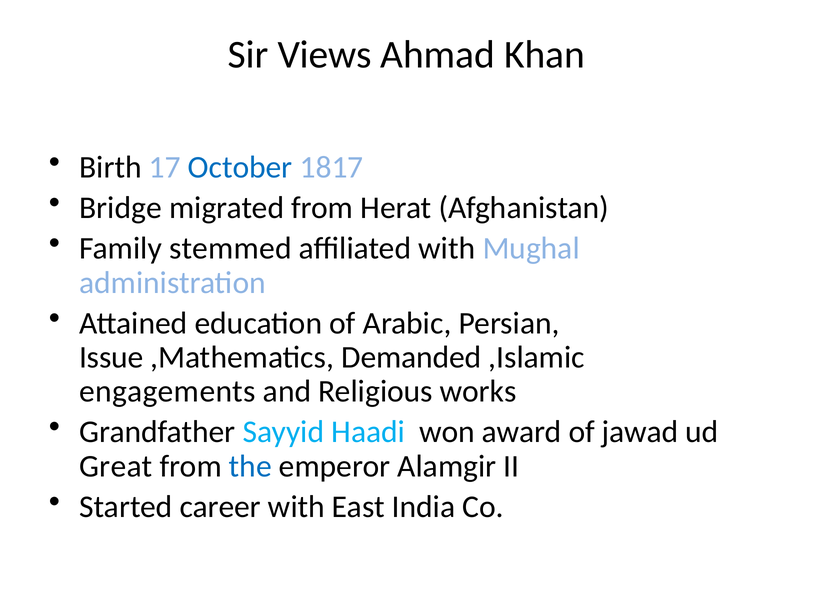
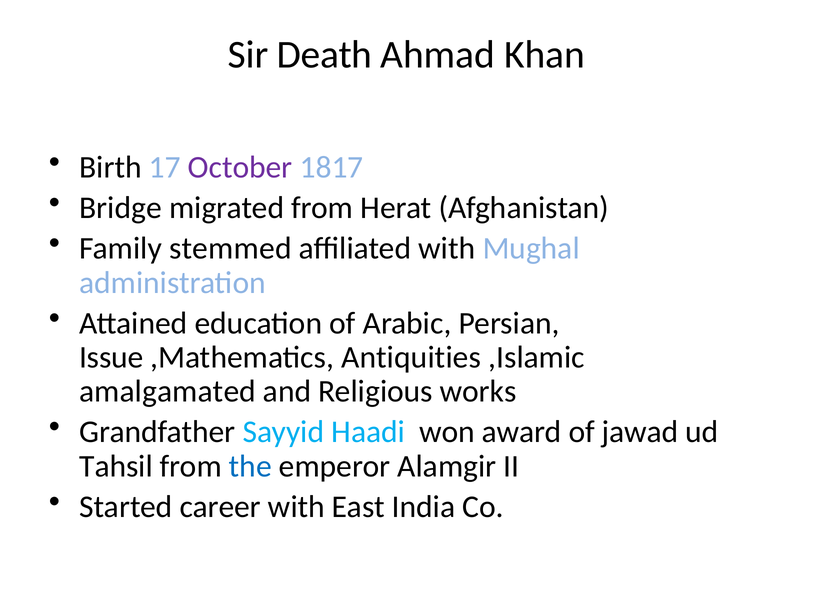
Views: Views -> Death
October colour: blue -> purple
Demanded: Demanded -> Antiquities
engagements: engagements -> amalgamated
Great: Great -> Tahsil
